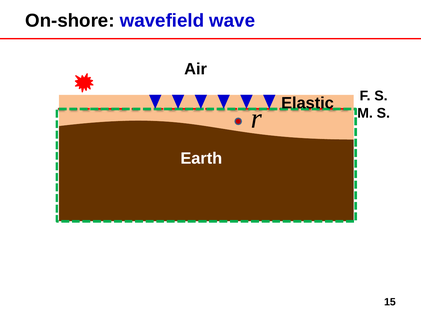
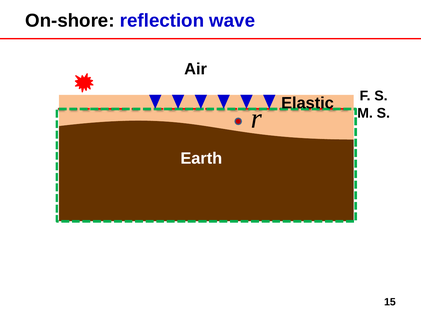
wavefield: wavefield -> reflection
